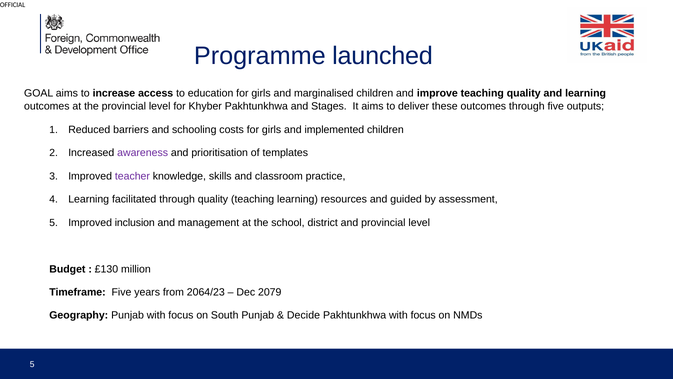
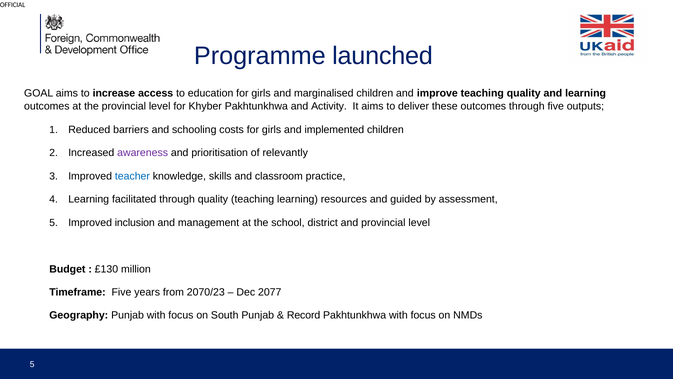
Stages: Stages -> Activity
templates: templates -> relevantly
teacher colour: purple -> blue
2064/23: 2064/23 -> 2070/23
2079: 2079 -> 2077
Decide: Decide -> Record
